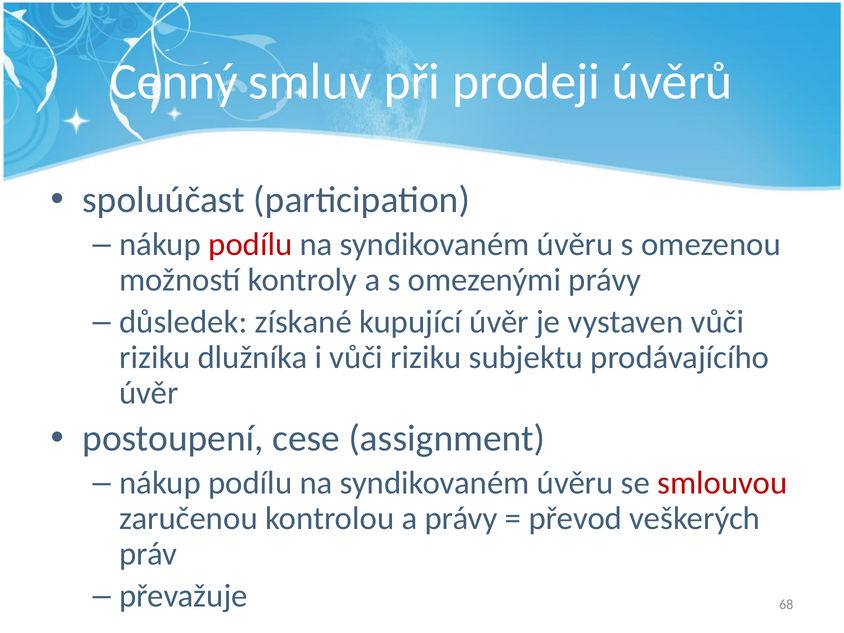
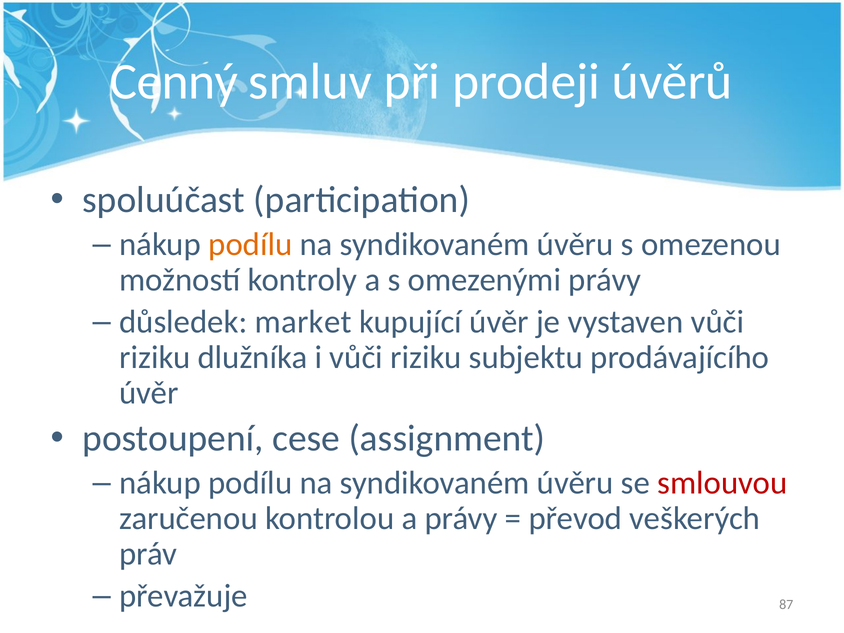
podílu at (250, 245) colour: red -> orange
získané: získané -> market
68: 68 -> 87
